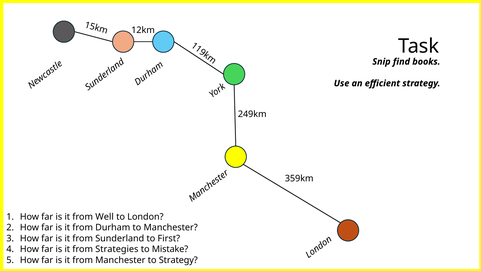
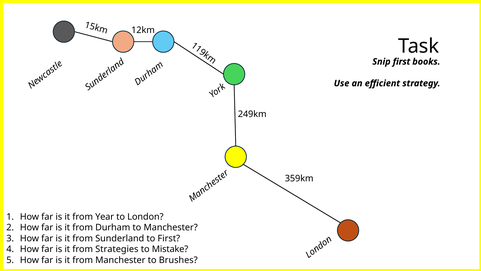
Snip find: find -> first
Well: Well -> Year
to Strategy: Strategy -> Brushes
